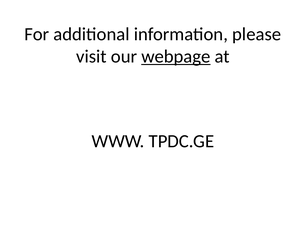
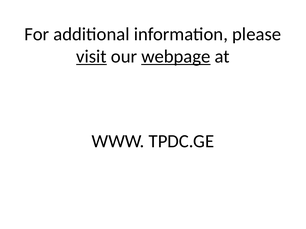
visit underline: none -> present
